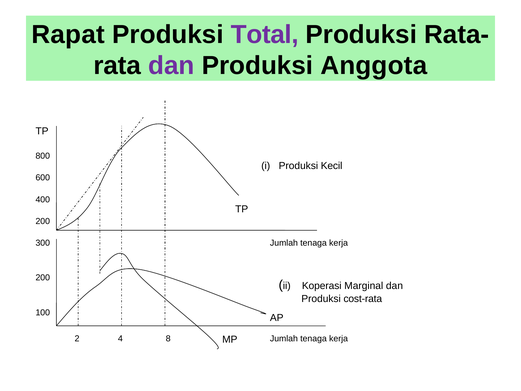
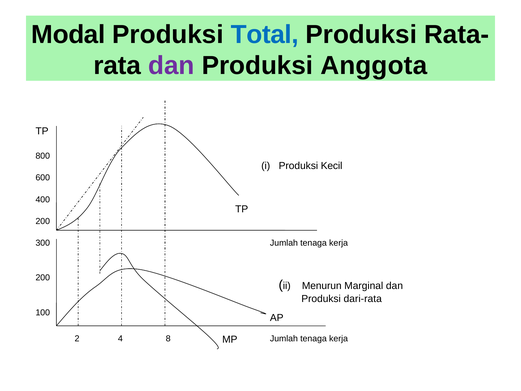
Rapat: Rapat -> Modal
Total colour: purple -> blue
Koperasi: Koperasi -> Menurun
cost-rata: cost-rata -> dari-rata
